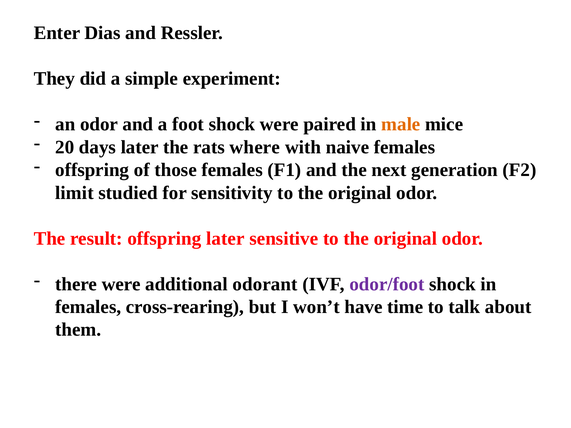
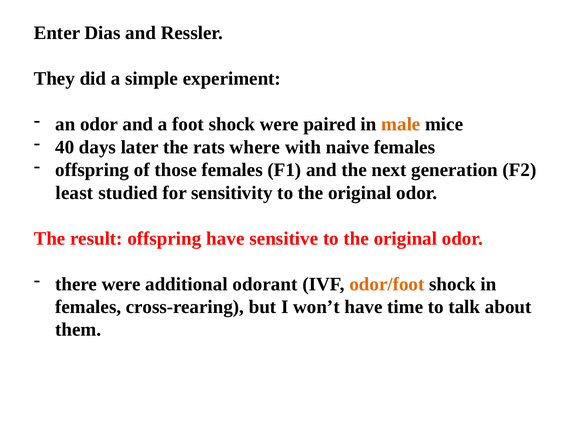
20: 20 -> 40
limit: limit -> least
offspring later: later -> have
odor/foot colour: purple -> orange
